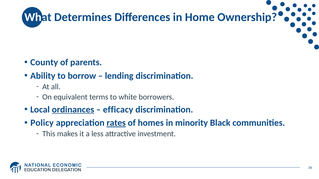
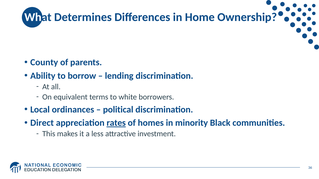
ordinances underline: present -> none
efficacy: efficacy -> political
Policy: Policy -> Direct
